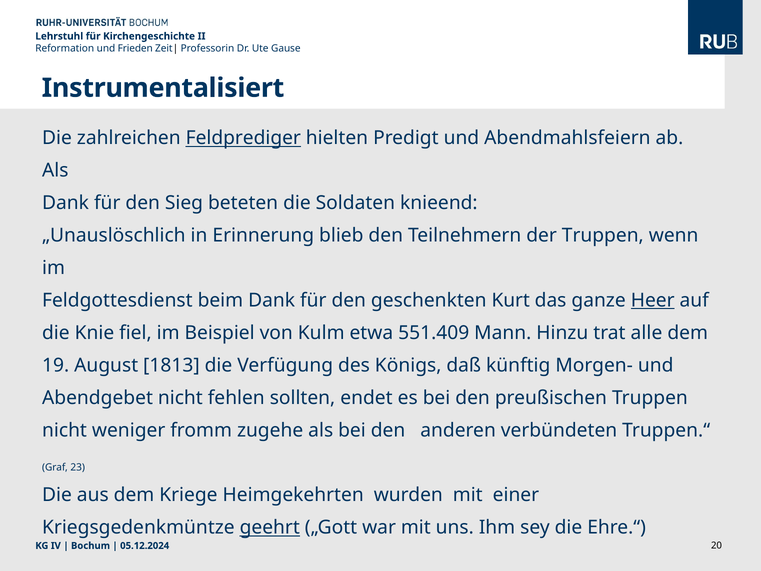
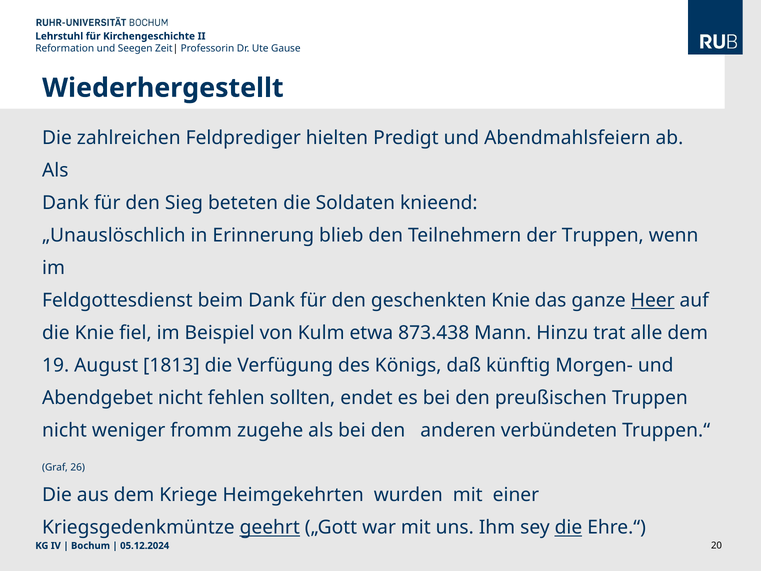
Frieden: Frieden -> Seegen
Instrumentalisiert: Instrumentalisiert -> Wiederhergestellt
Feldprediger underline: present -> none
geschenkten Kurt: Kurt -> Knie
551.409: 551.409 -> 873.438
23: 23 -> 26
die at (568, 527) underline: none -> present
